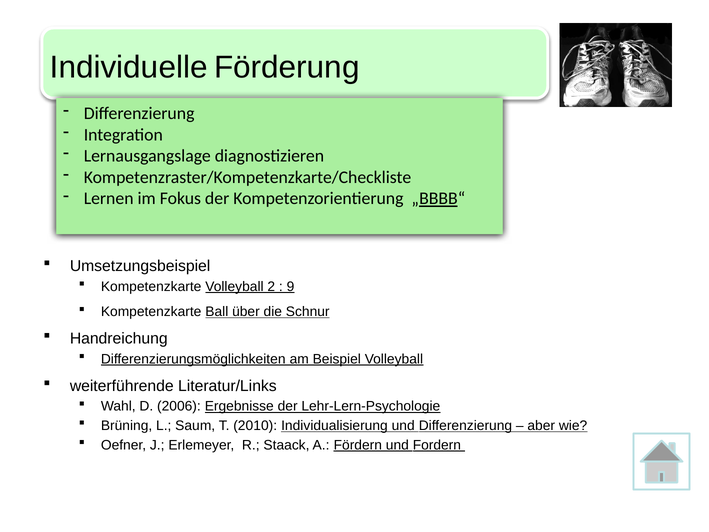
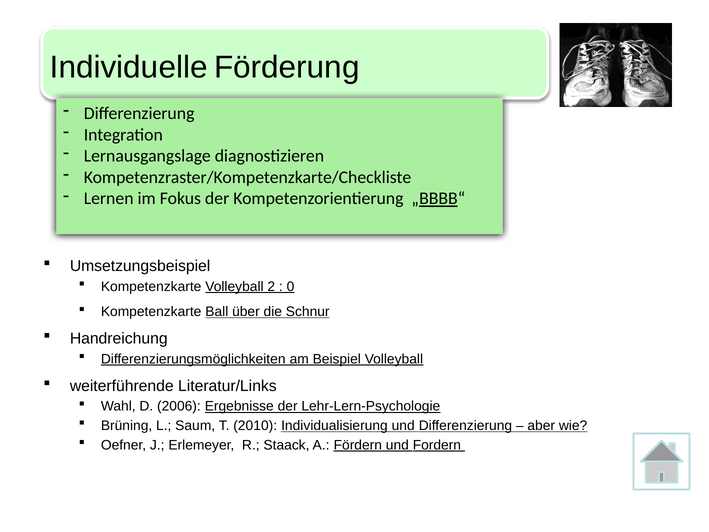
9: 9 -> 0
